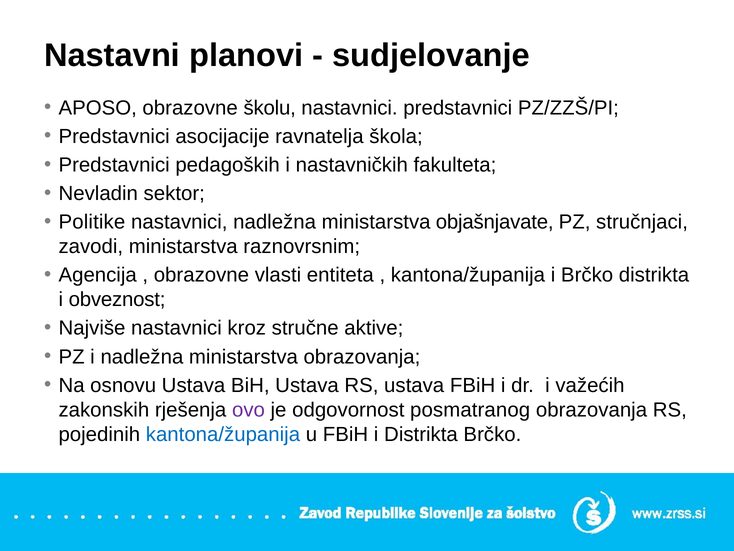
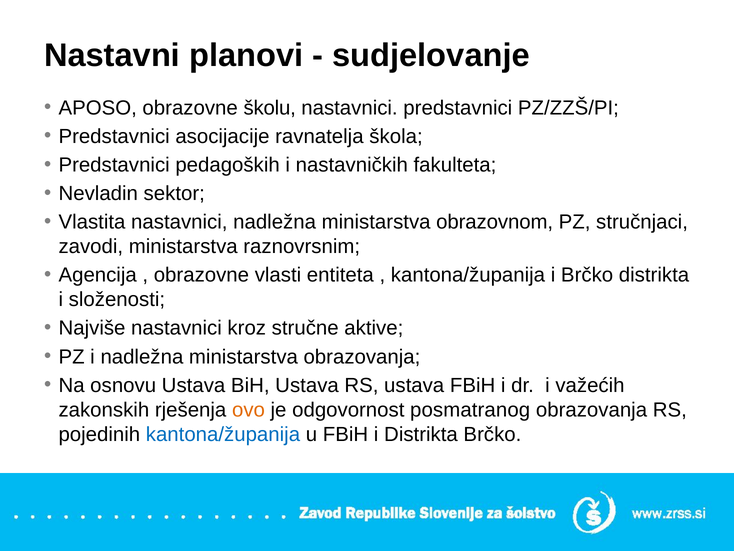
Politike: Politike -> Vlastita
objašnjavate: objašnjavate -> obrazovnom
obveznost: obveznost -> složenosti
ovo colour: purple -> orange
